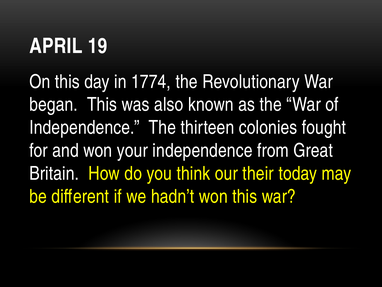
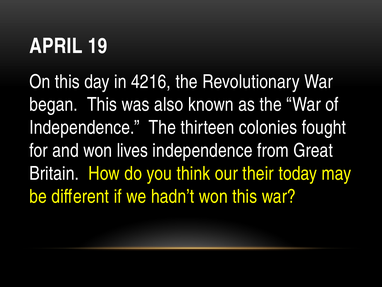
1774: 1774 -> 4216
your: your -> lives
